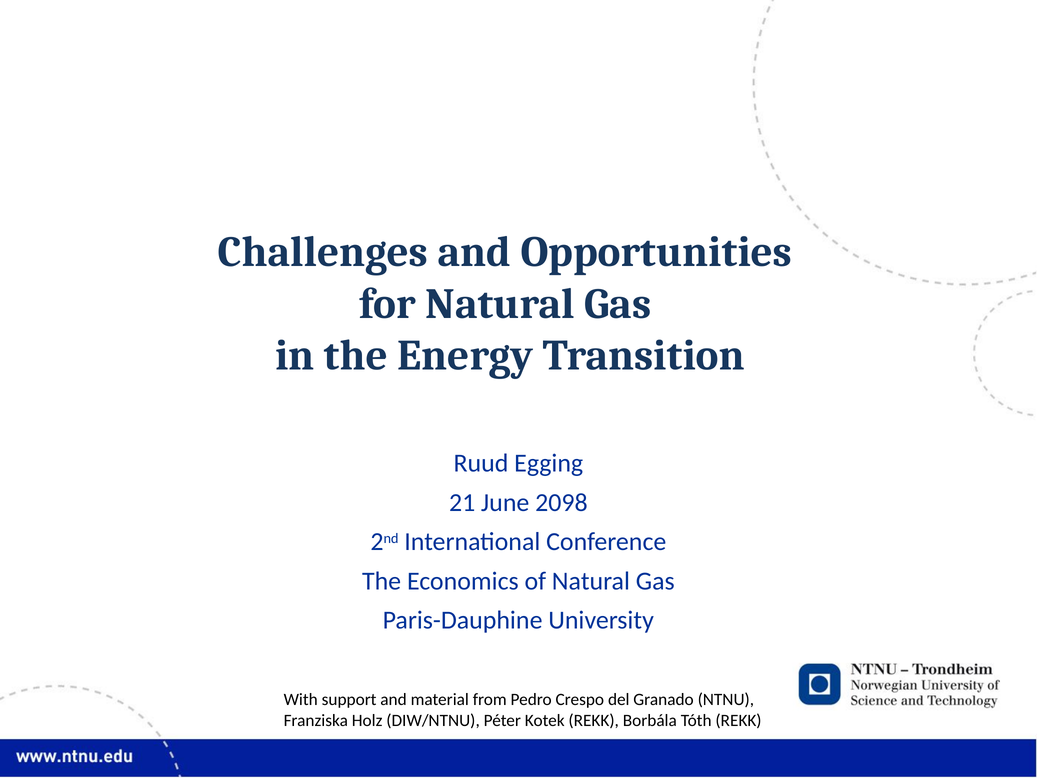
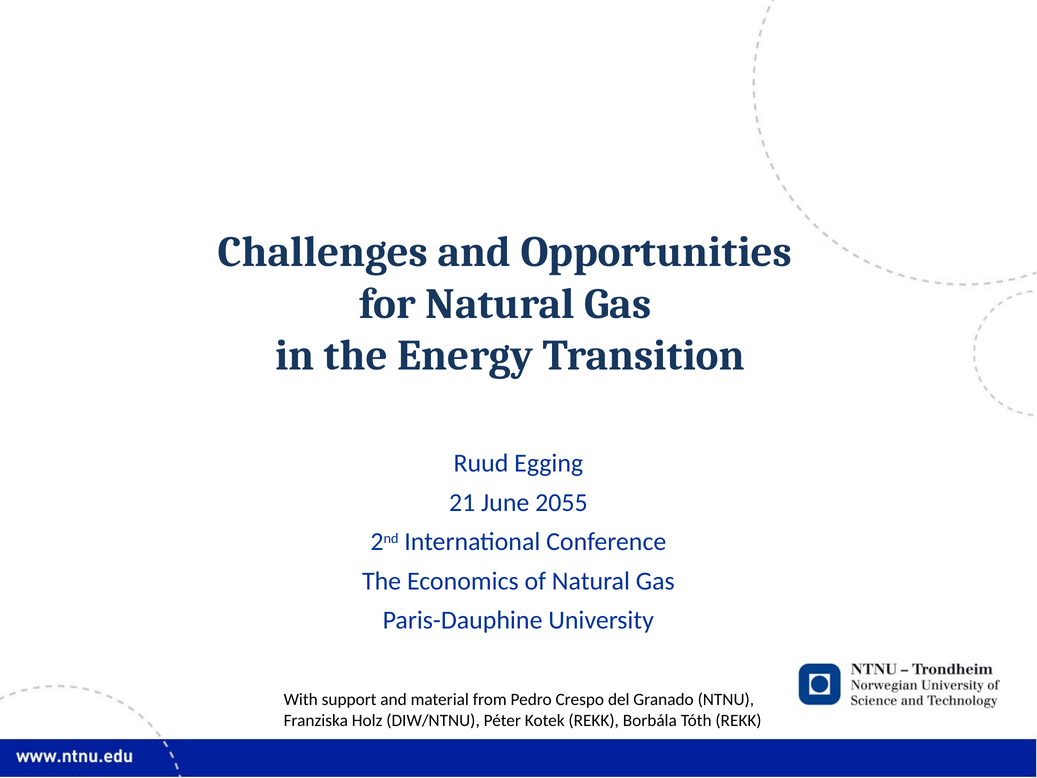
2098: 2098 -> 2055
